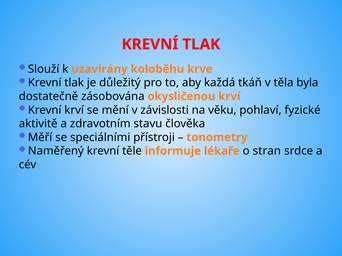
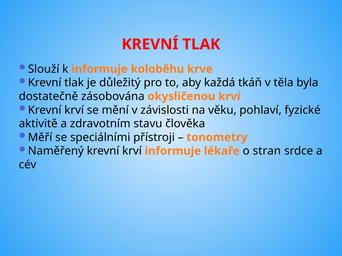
k uzavírány: uzavírány -> informuje
Naměřený krevní těle: těle -> krví
